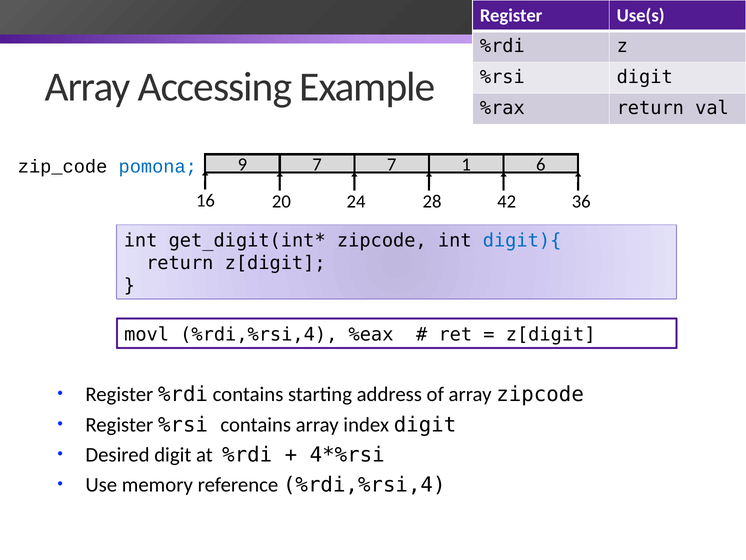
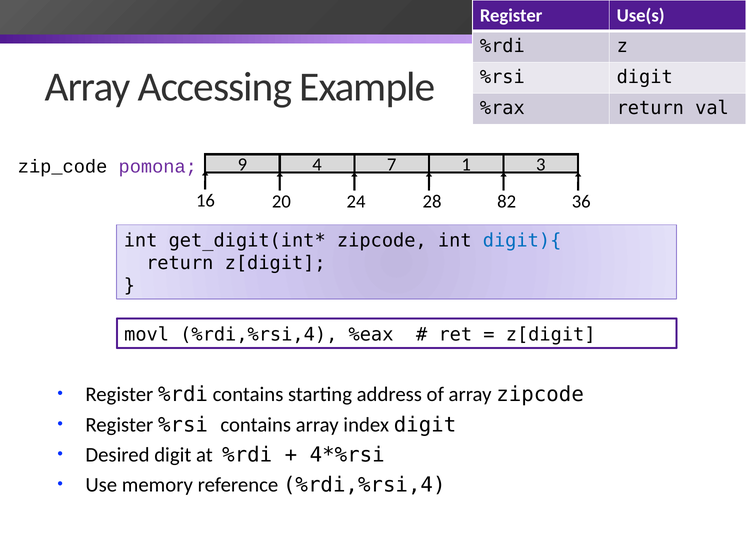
pomona colour: blue -> purple
9 7: 7 -> 4
6: 6 -> 3
42: 42 -> 82
